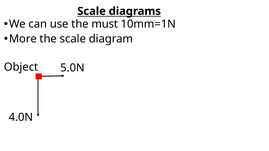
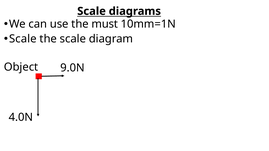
More at (23, 39): More -> Scale
5.0N: 5.0N -> 9.0N
